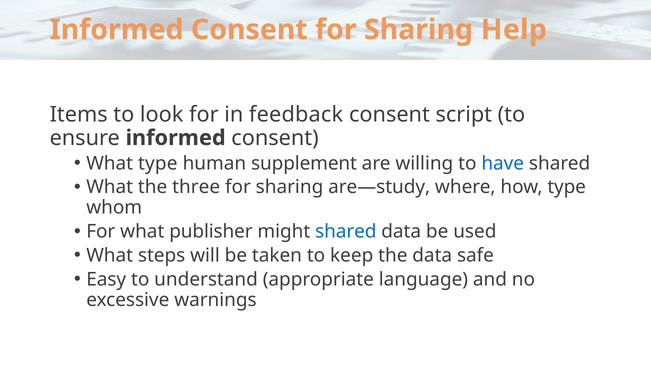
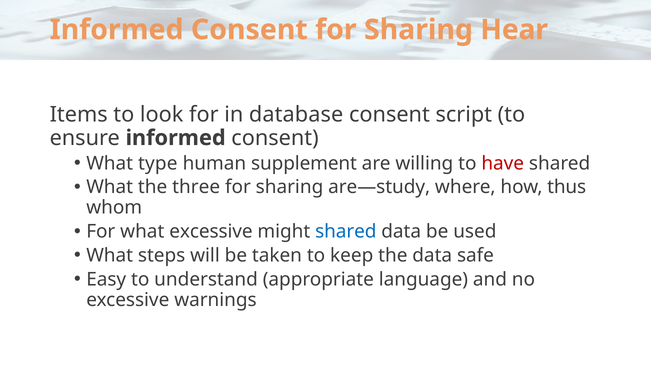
Help: Help -> Hear
feedback: feedback -> database
have colour: blue -> red
how type: type -> thus
what publisher: publisher -> excessive
